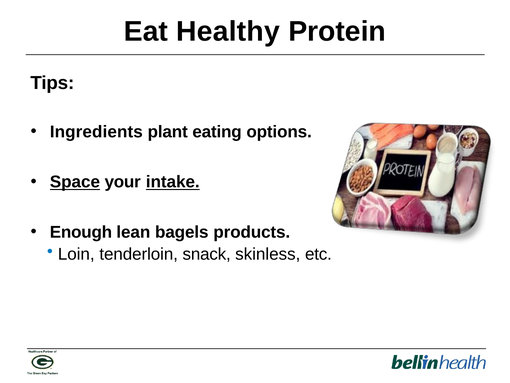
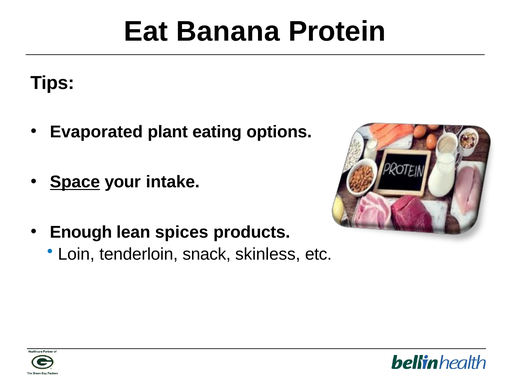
Healthy: Healthy -> Banana
Ingredients: Ingredients -> Evaporated
intake underline: present -> none
bagels: bagels -> spices
